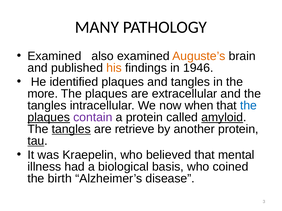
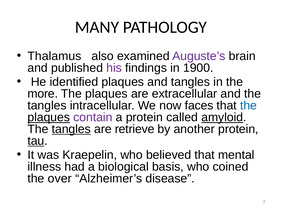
Examined at (54, 56): Examined -> Thalamus
Auguste’s colour: orange -> purple
his colour: orange -> purple
1946: 1946 -> 1900
when: when -> faces
birth: birth -> over
